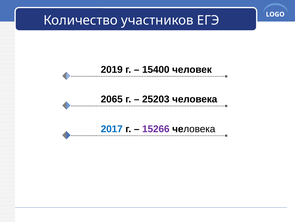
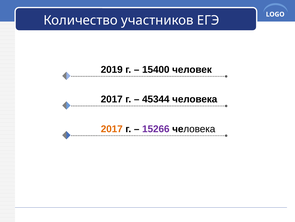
2065 at (112, 99): 2065 -> 2017
25203: 25203 -> 45344
2017 at (112, 129) colour: blue -> orange
